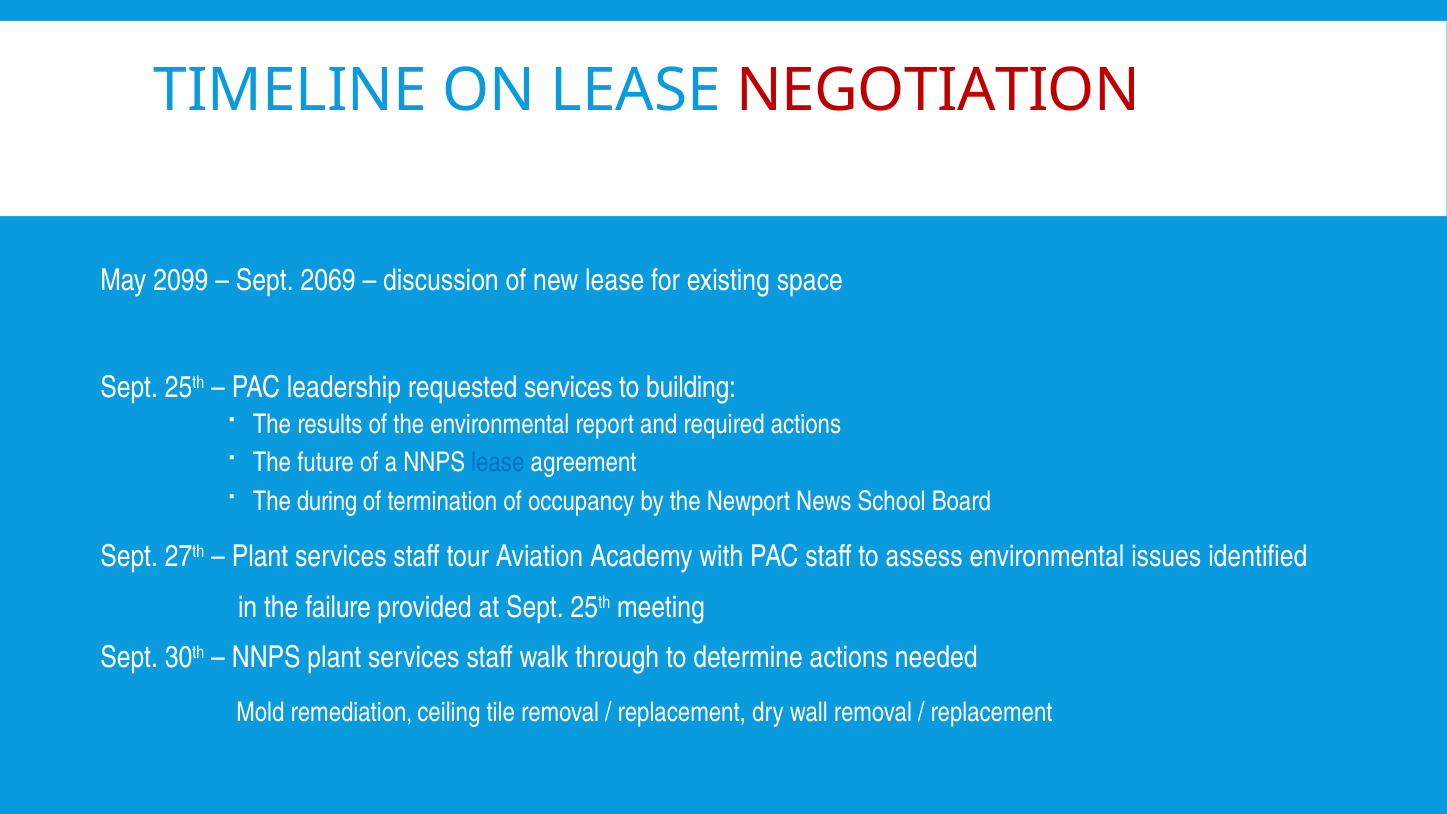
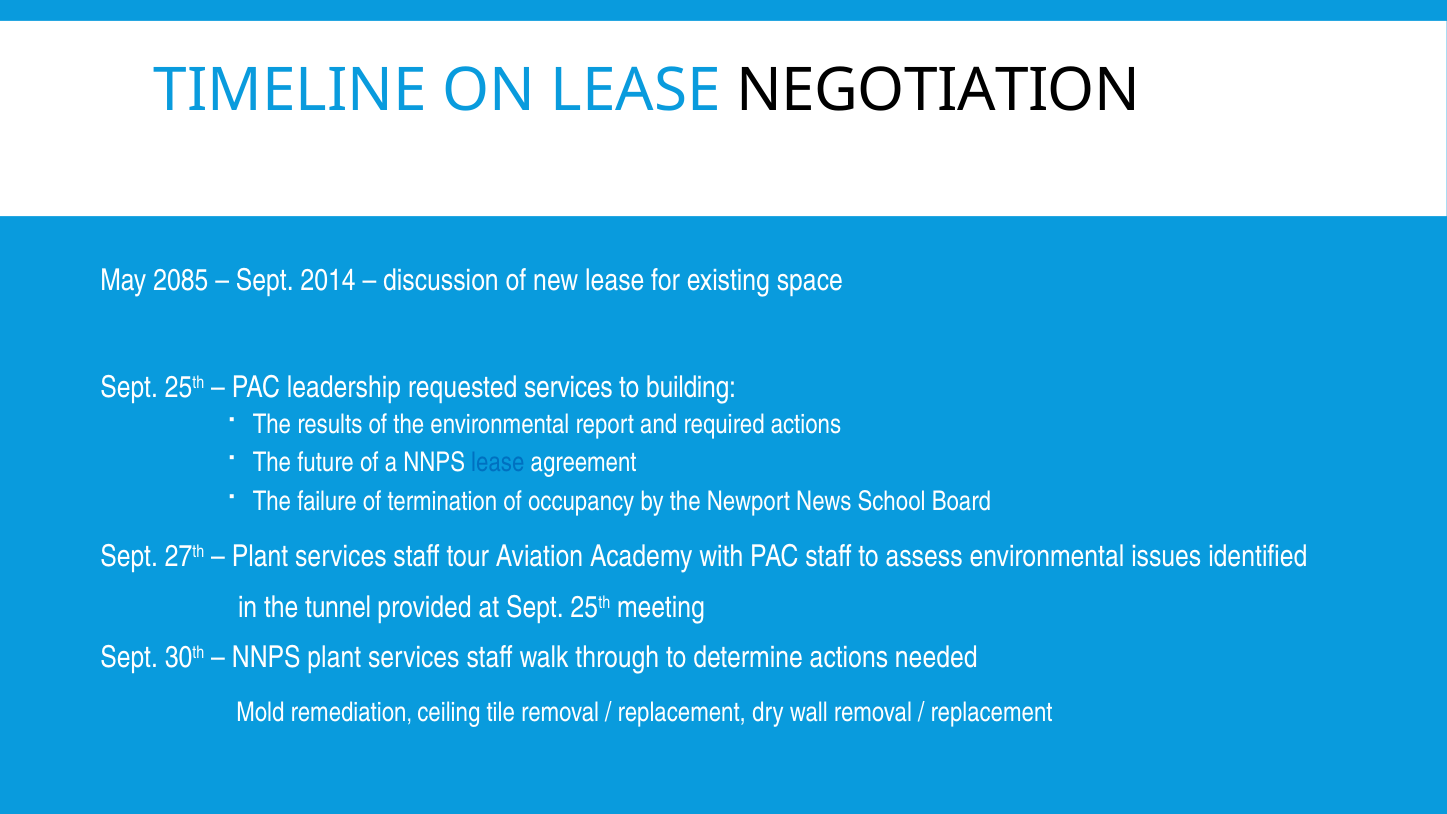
NEGOTIATION colour: red -> black
2099: 2099 -> 2085
2069: 2069 -> 2014
during: during -> failure
failure: failure -> tunnel
